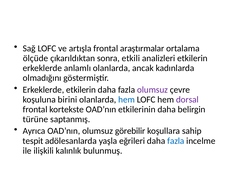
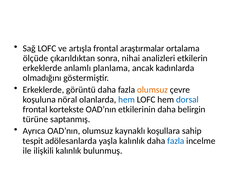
etkili: etkili -> nihai
anlamlı olanlarda: olanlarda -> planlama
Erkeklerde etkilerin: etkilerin -> görüntü
olumsuz at (152, 89) colour: purple -> orange
birini: birini -> nöral
dorsal colour: purple -> blue
görebilir: görebilir -> kaynaklı
yaşla eğrileri: eğrileri -> kalınlık
